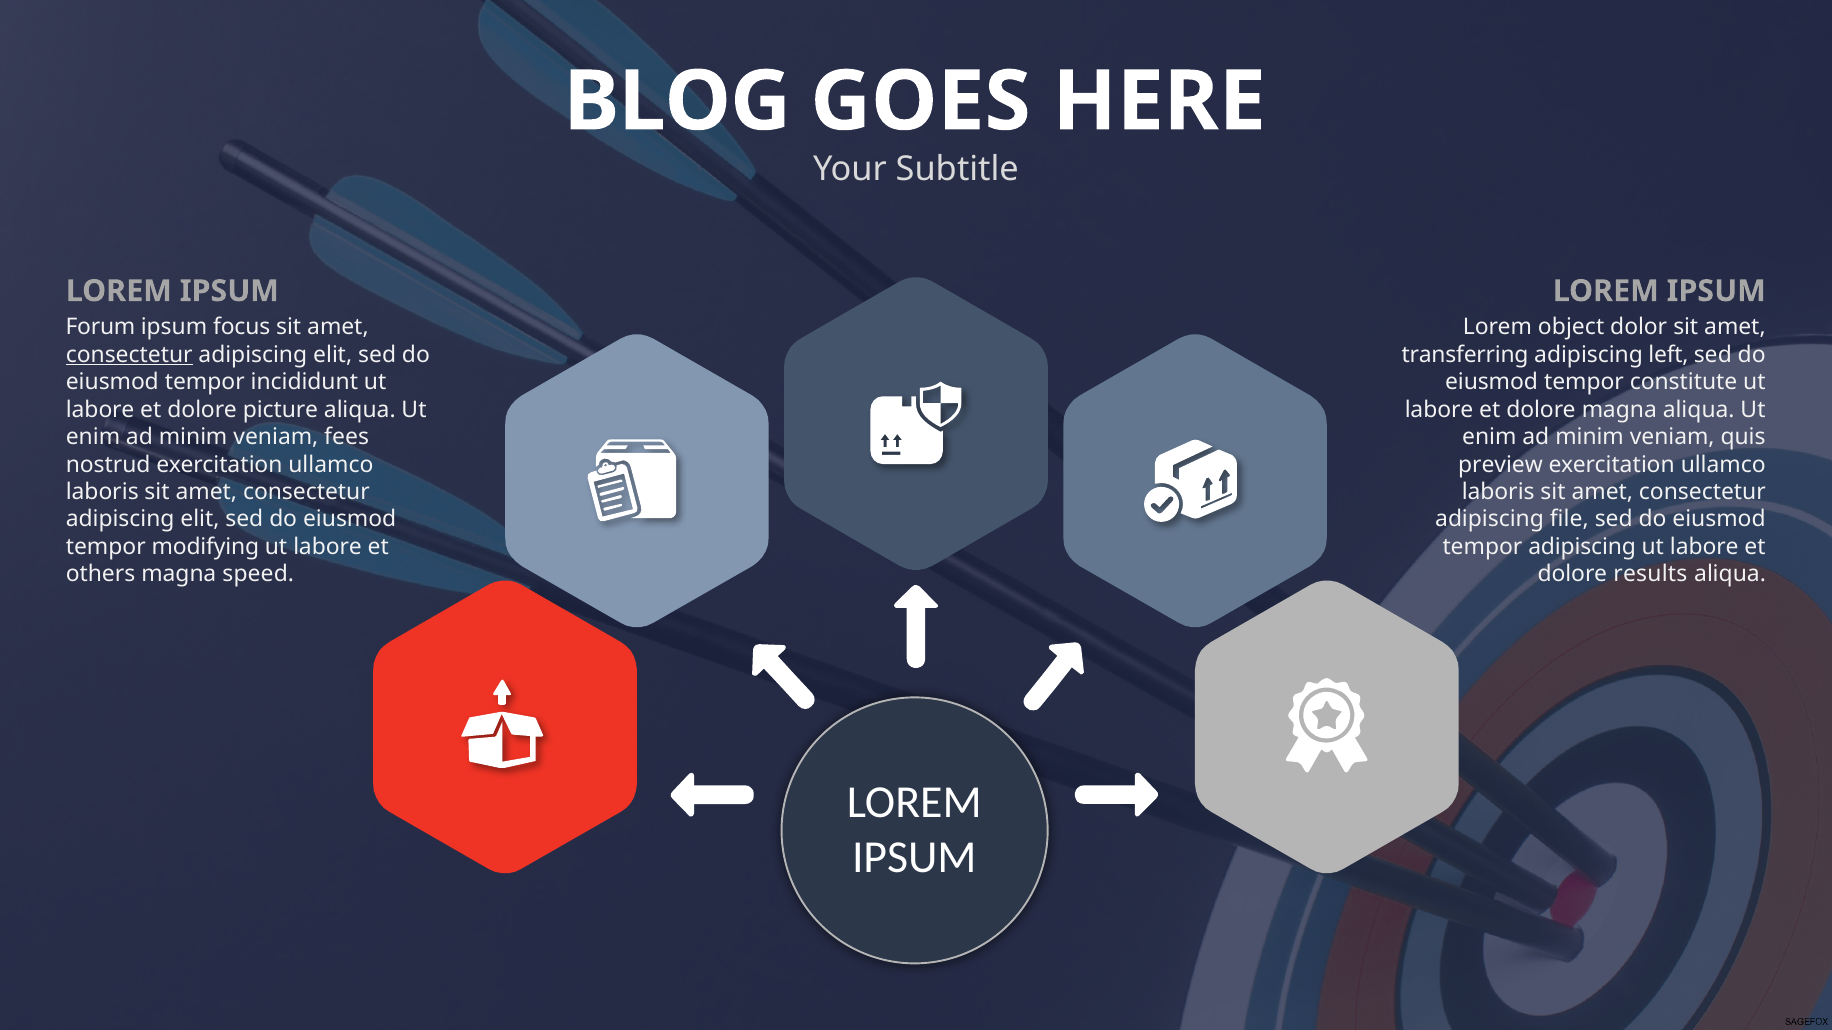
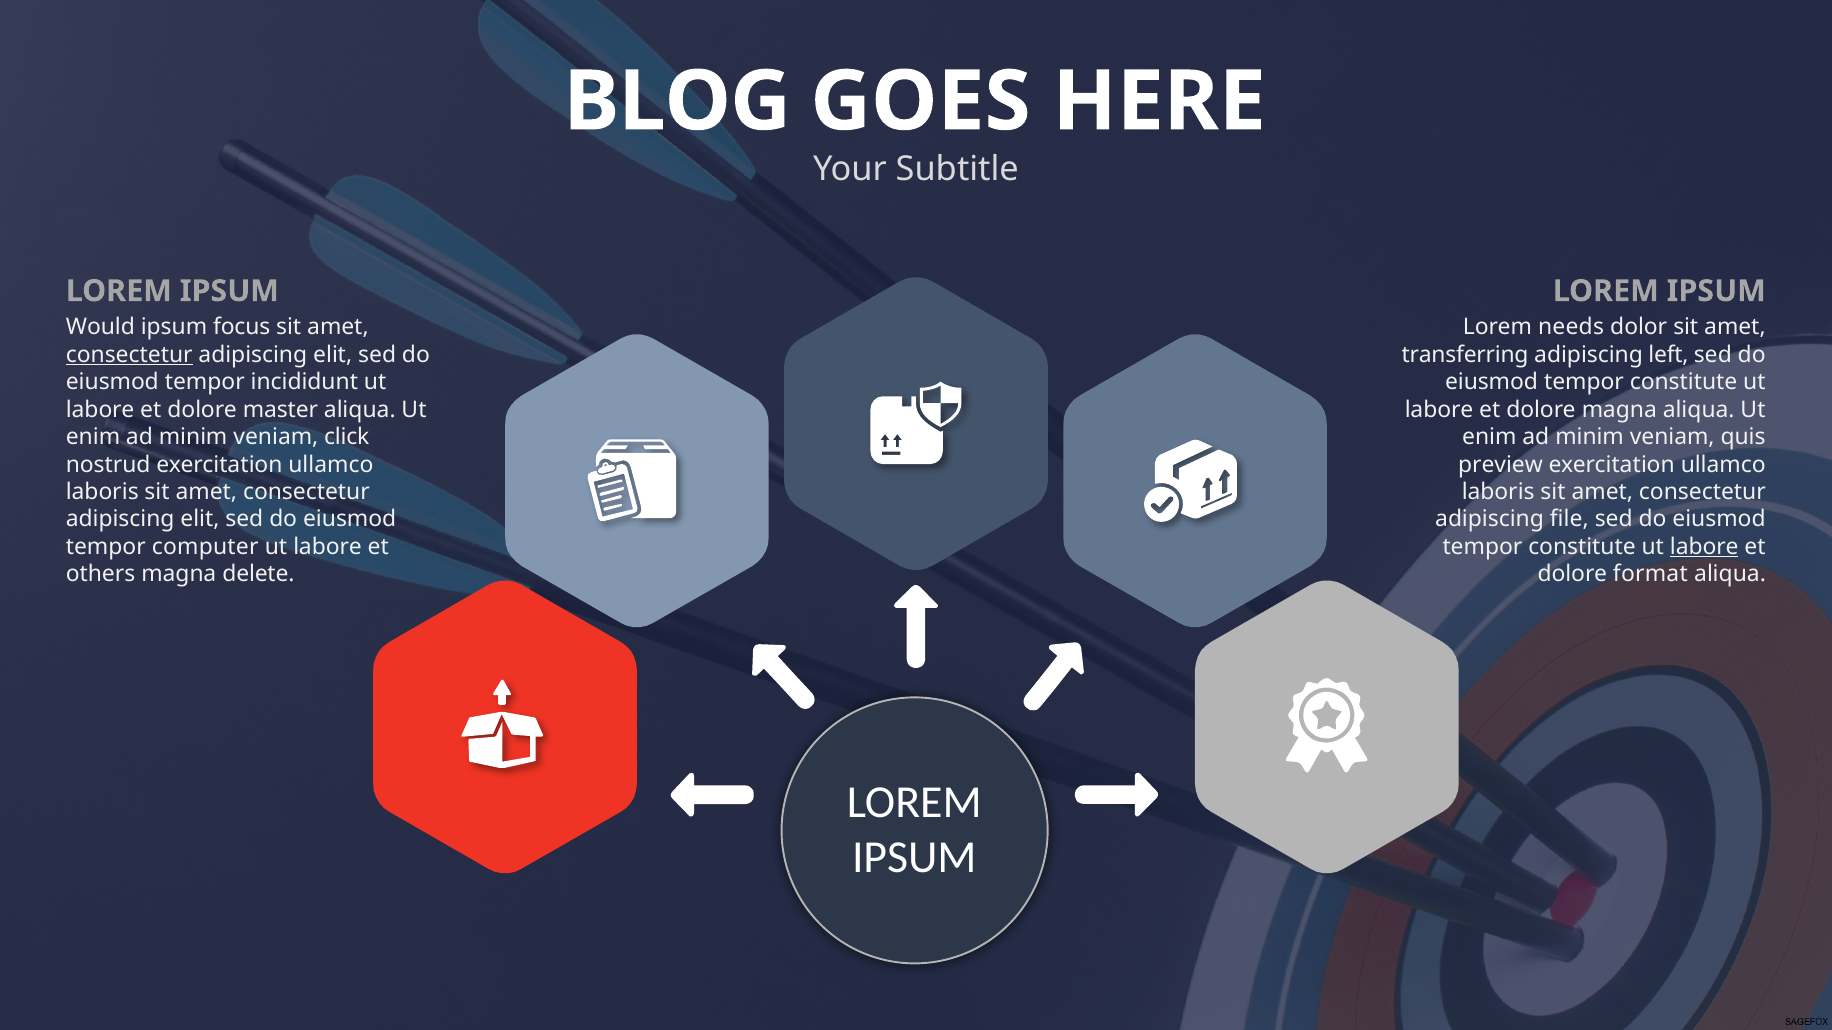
Forum: Forum -> Would
object: object -> needs
picture: picture -> master
fees: fees -> click
modifying: modifying -> computer
adipiscing at (1582, 547): adipiscing -> constitute
labore at (1704, 547) underline: none -> present
speed: speed -> delete
results: results -> format
